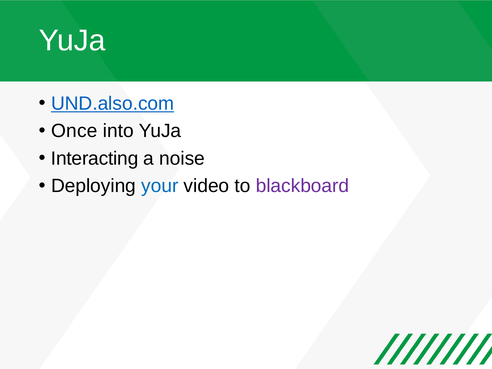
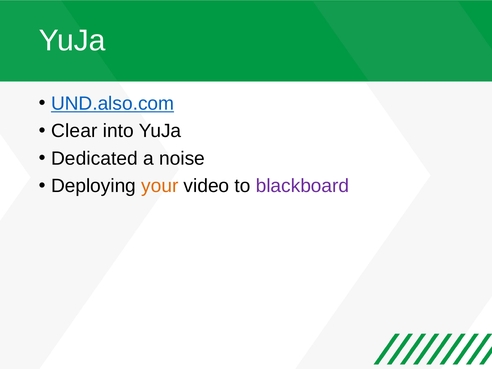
Once: Once -> Clear
Interacting: Interacting -> Dedicated
your colour: blue -> orange
